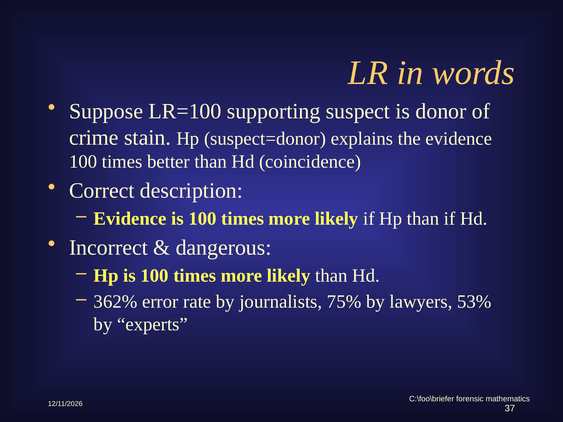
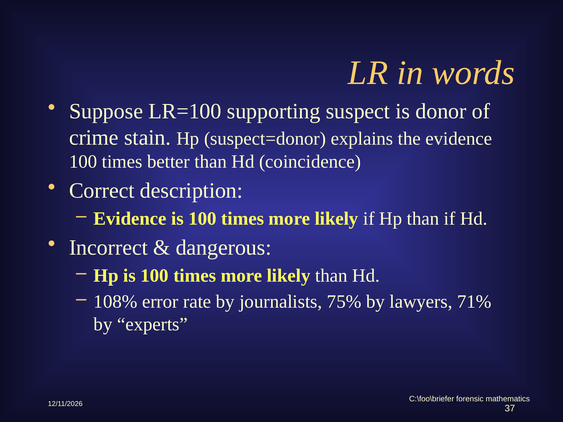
362%: 362% -> 108%
53%: 53% -> 71%
